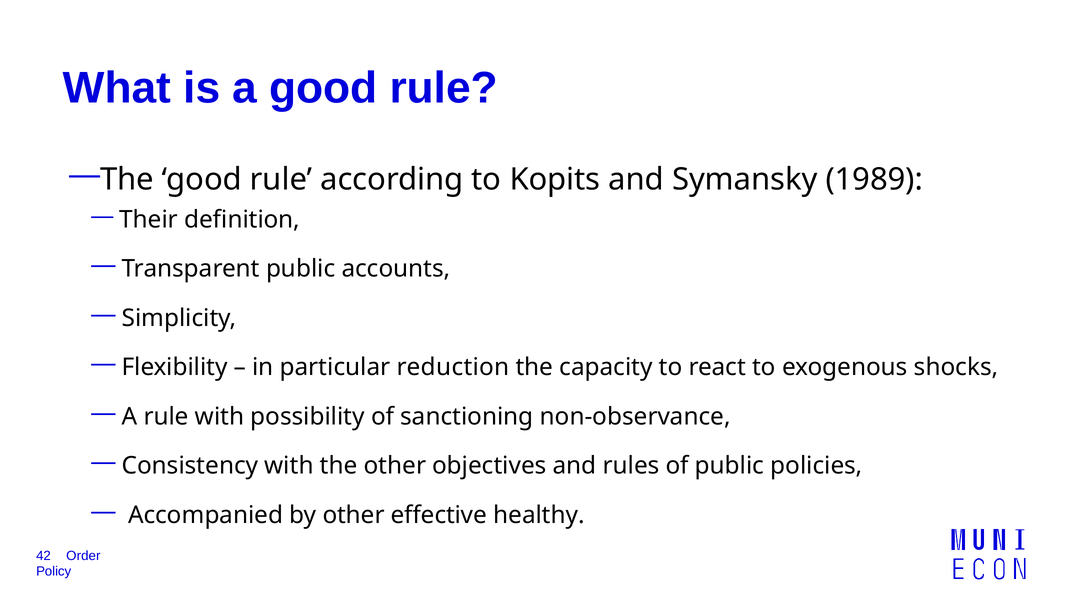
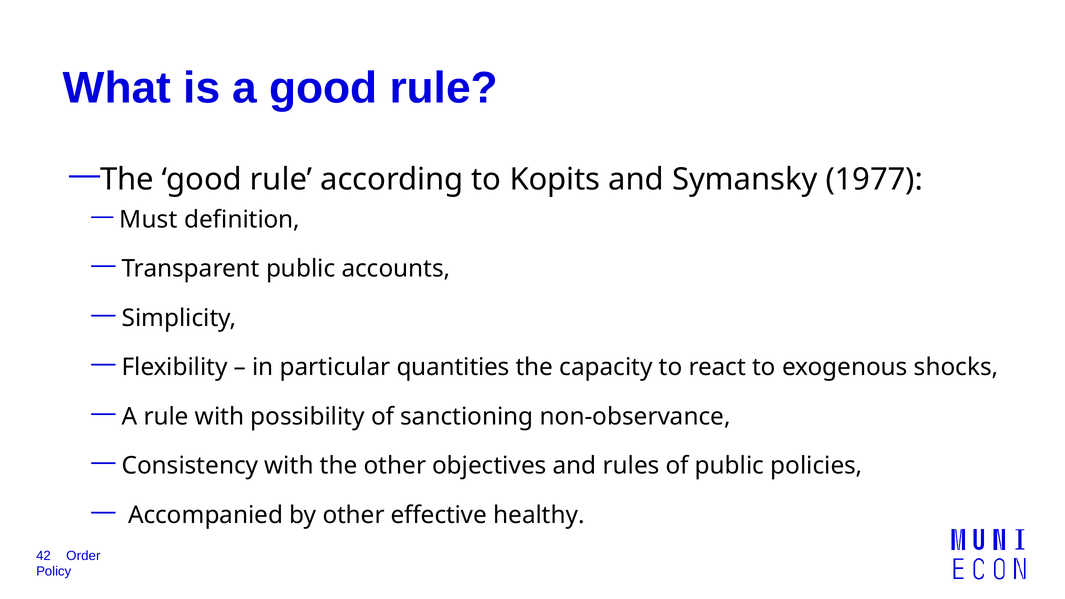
1989: 1989 -> 1977
Their: Their -> Must
reduction: reduction -> quantities
